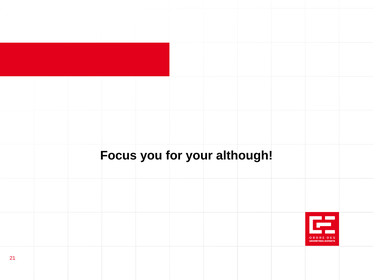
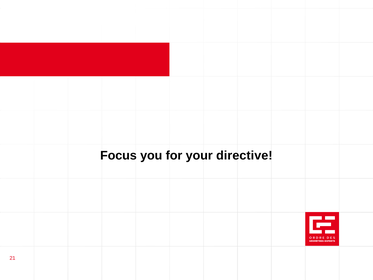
although: although -> directive
